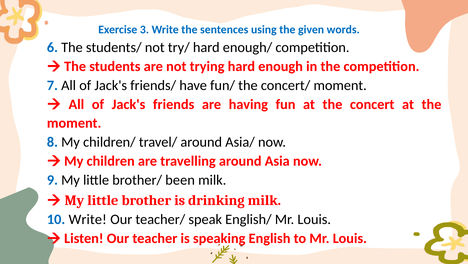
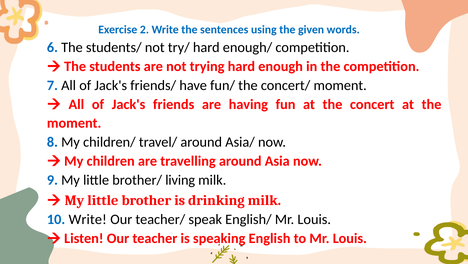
3: 3 -> 2
been: been -> living
